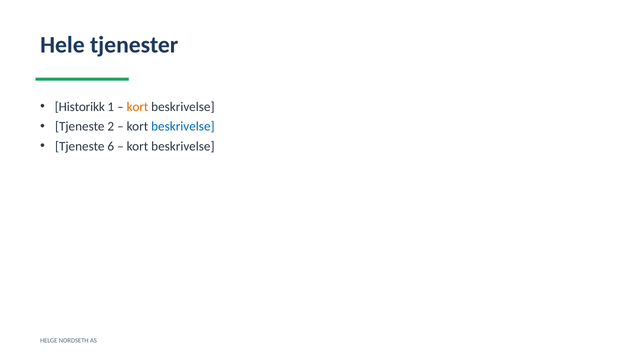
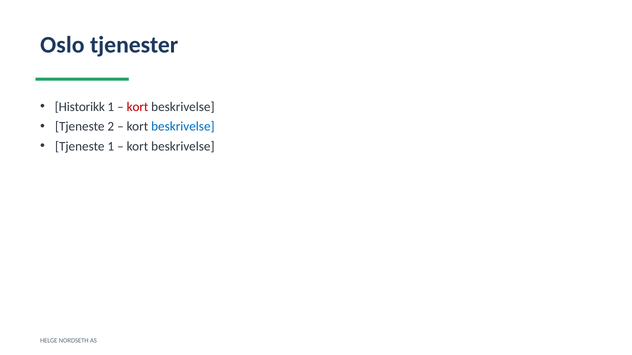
Hele: Hele -> Oslo
kort at (137, 107) colour: orange -> red
Tjeneste 6: 6 -> 1
